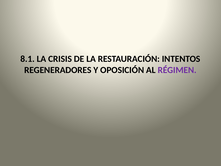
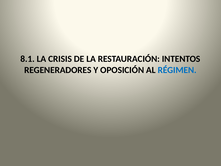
RÉGIMEN colour: purple -> blue
